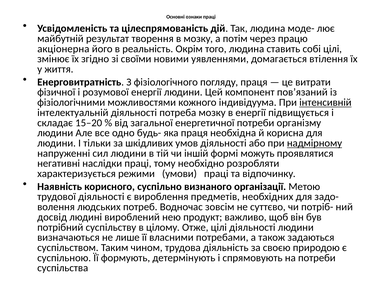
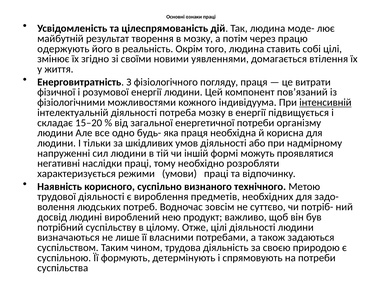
акціонерна: акціонерна -> одержують
надмірному underline: present -> none
організації: організації -> технічного
